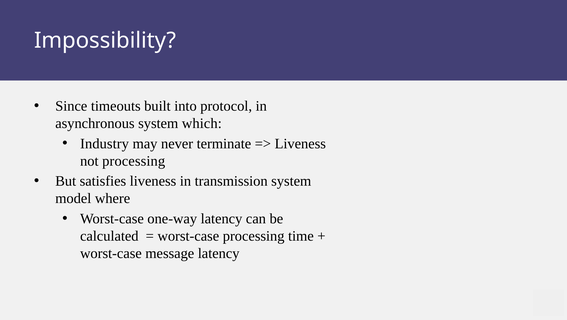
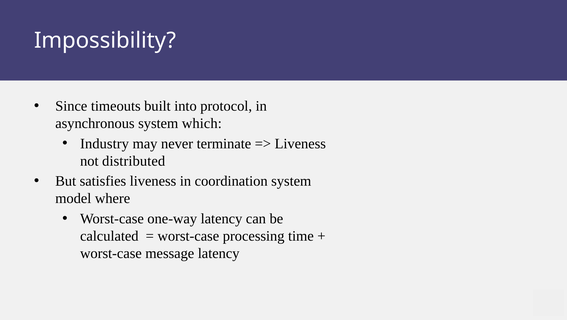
not processing: processing -> distributed
transmission: transmission -> coordination
